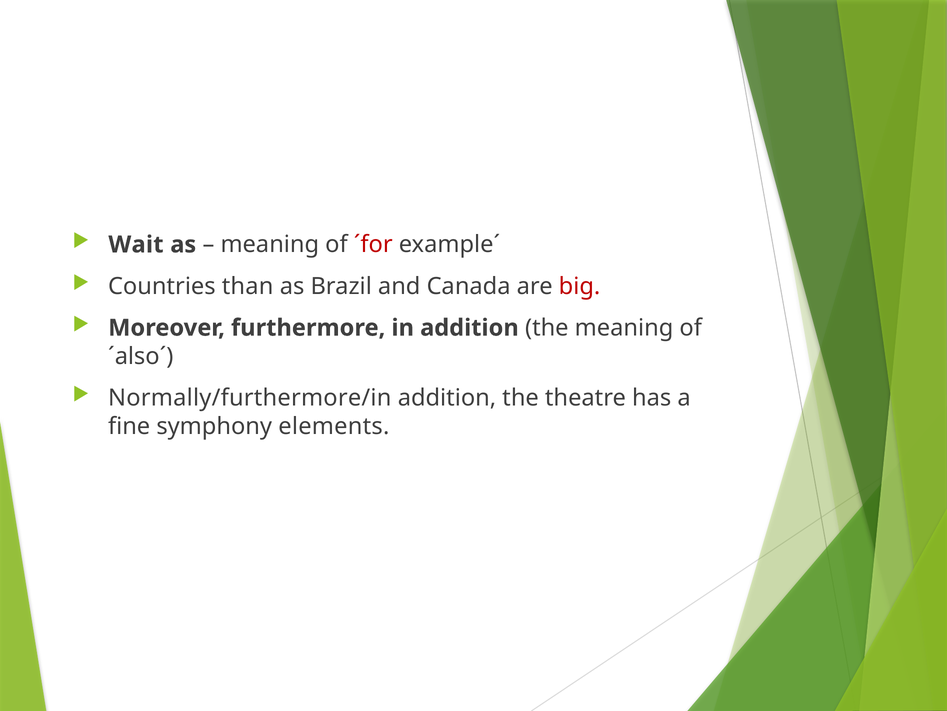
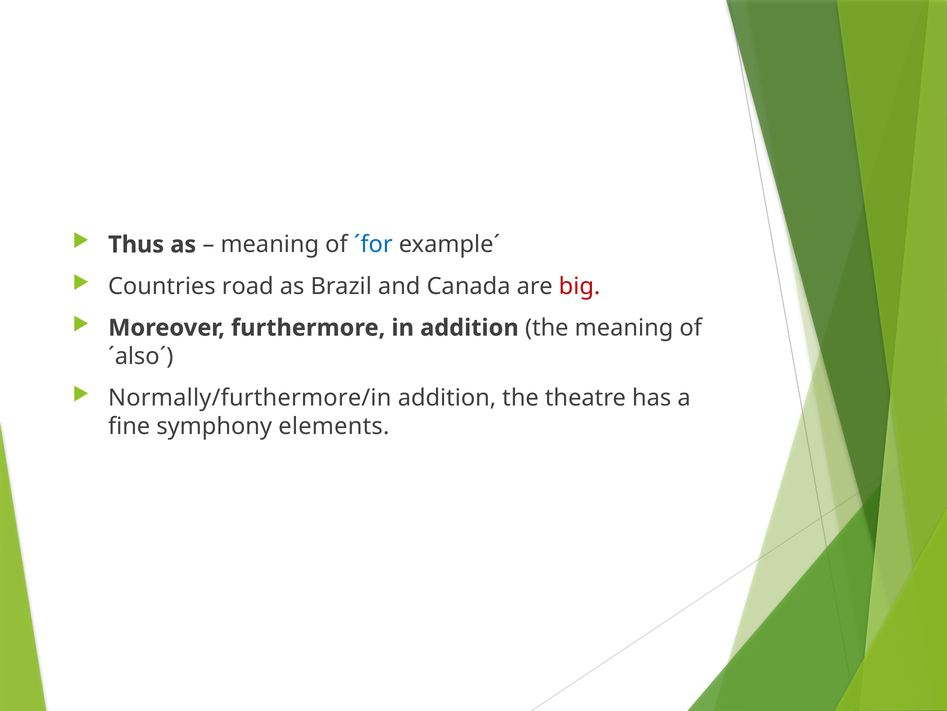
Wait: Wait -> Thus
´for colour: red -> blue
than: than -> road
